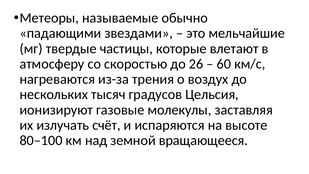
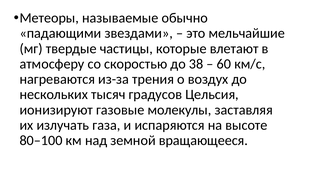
26: 26 -> 38
счёт: счёт -> газа
